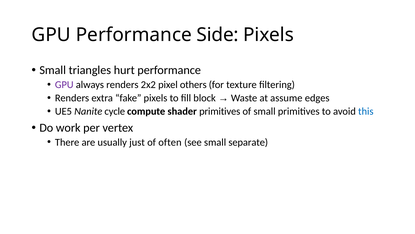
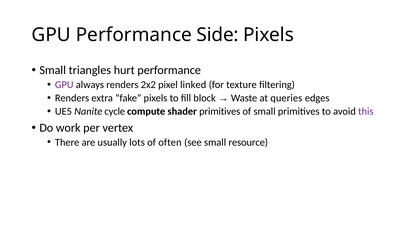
others: others -> linked
assume: assume -> queries
this colour: blue -> purple
just: just -> lots
separate: separate -> resource
